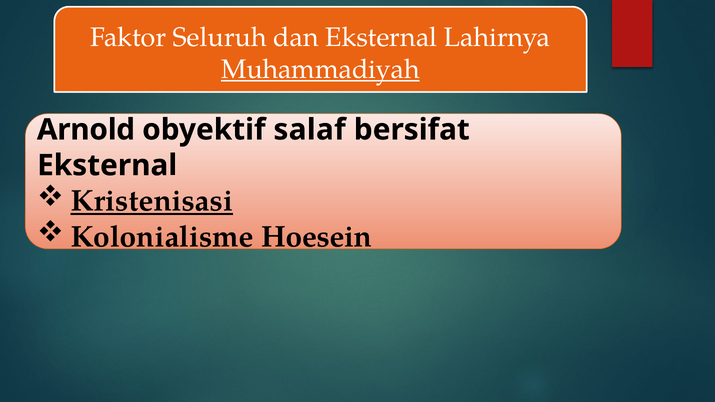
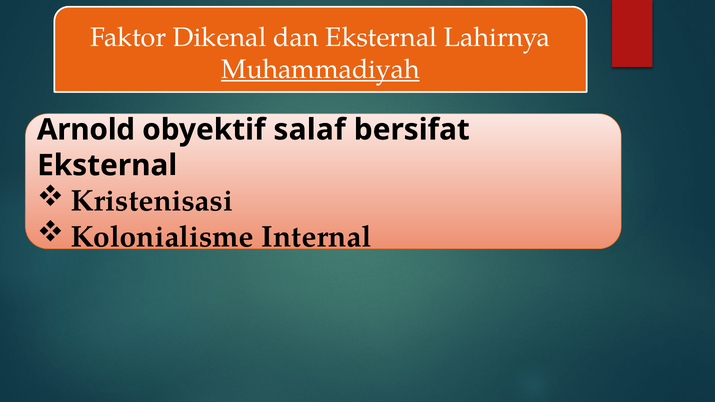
Seluruh: Seluruh -> Dikenal
Kristenisasi underline: present -> none
Hoesein: Hoesein -> Internal
